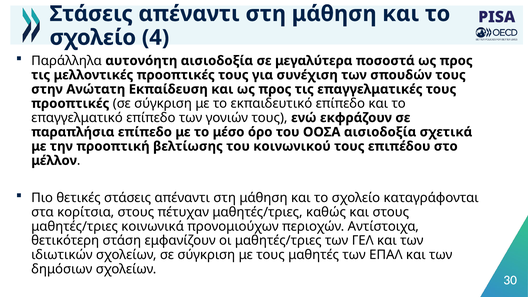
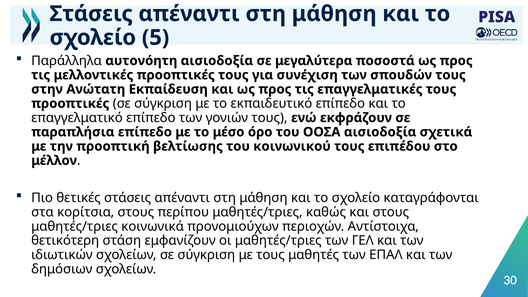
4: 4 -> 5
πέτυχαν: πέτυχαν -> περίπου
